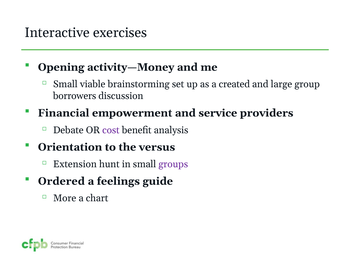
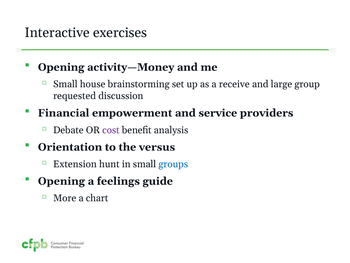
viable: viable -> house
created: created -> receive
borrowers: borrowers -> requested
groups colour: purple -> blue
Ordered at (61, 181): Ordered -> Opening
